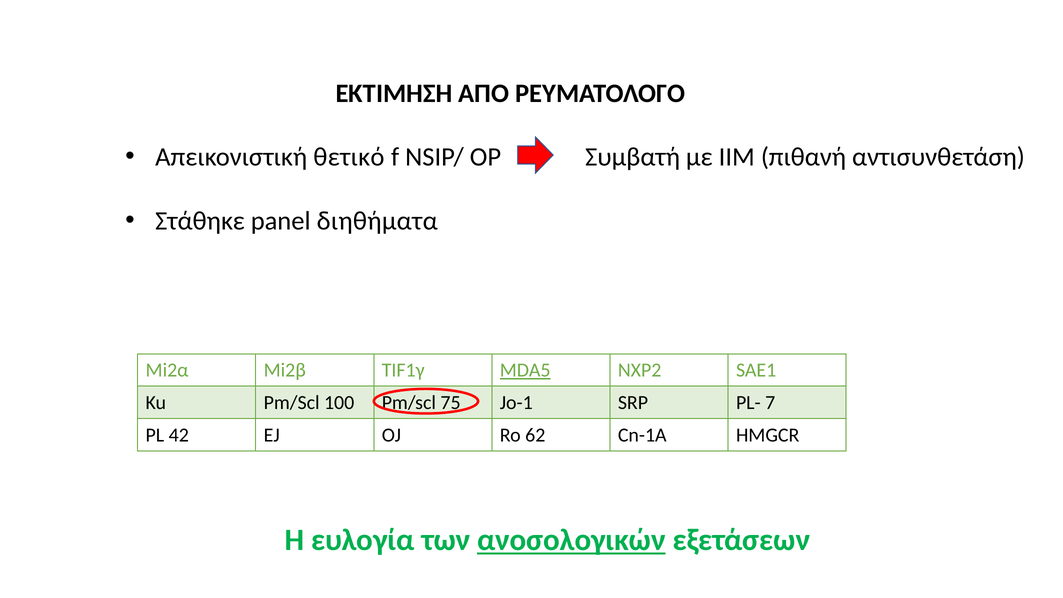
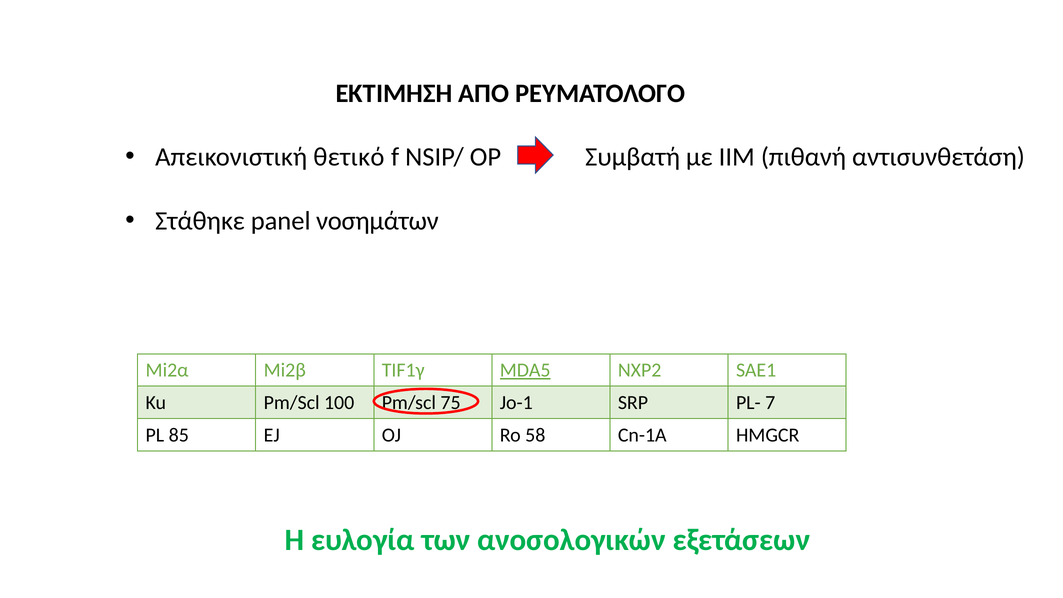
διηθήματα: διηθήματα -> νοσημάτων
42: 42 -> 85
62: 62 -> 58
ανοσολογικών underline: present -> none
